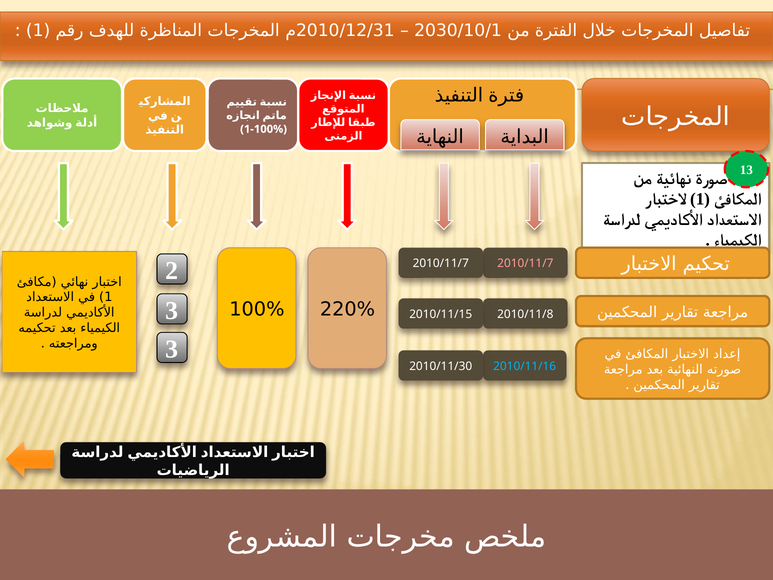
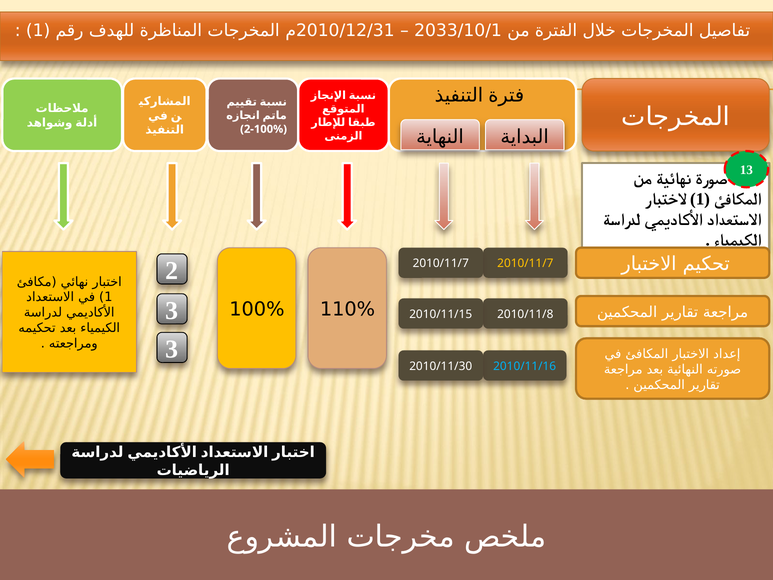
2030/10/1: 2030/10/1 -> 2033/10/1
1-100%: 1-100% -> 2-100%
2010/11/7 at (525, 263) colour: pink -> yellow
220%: 220% -> 110%
